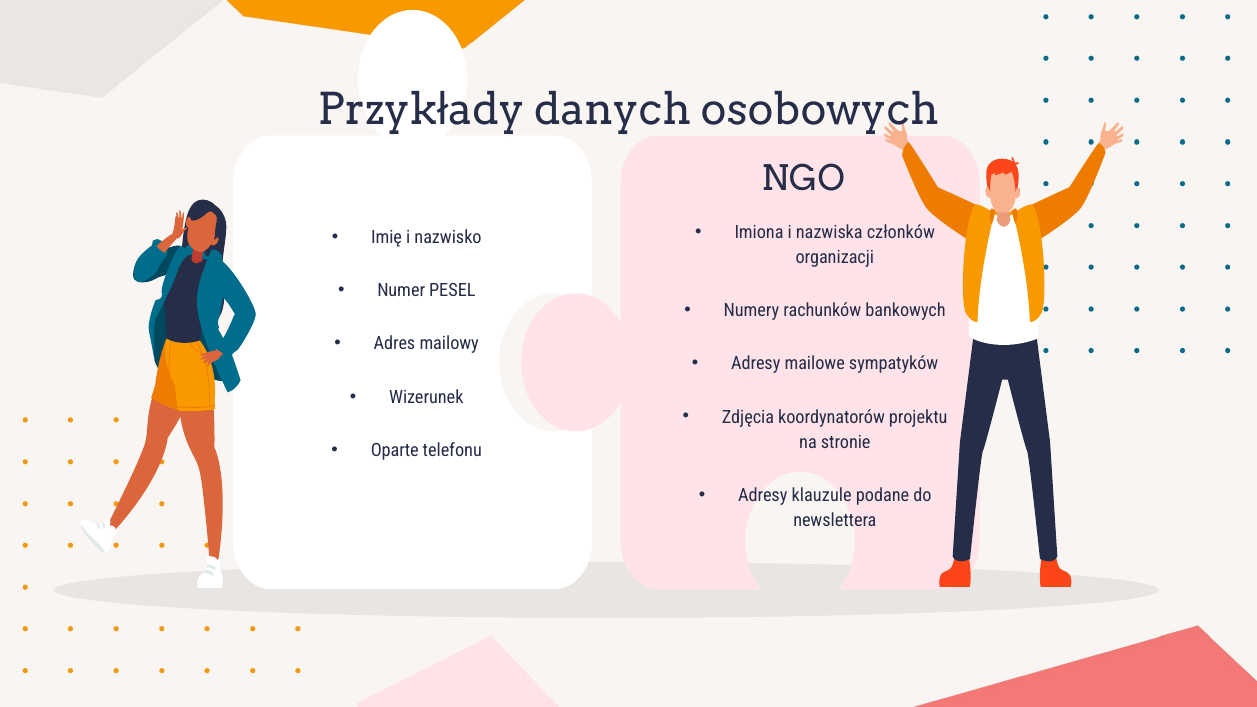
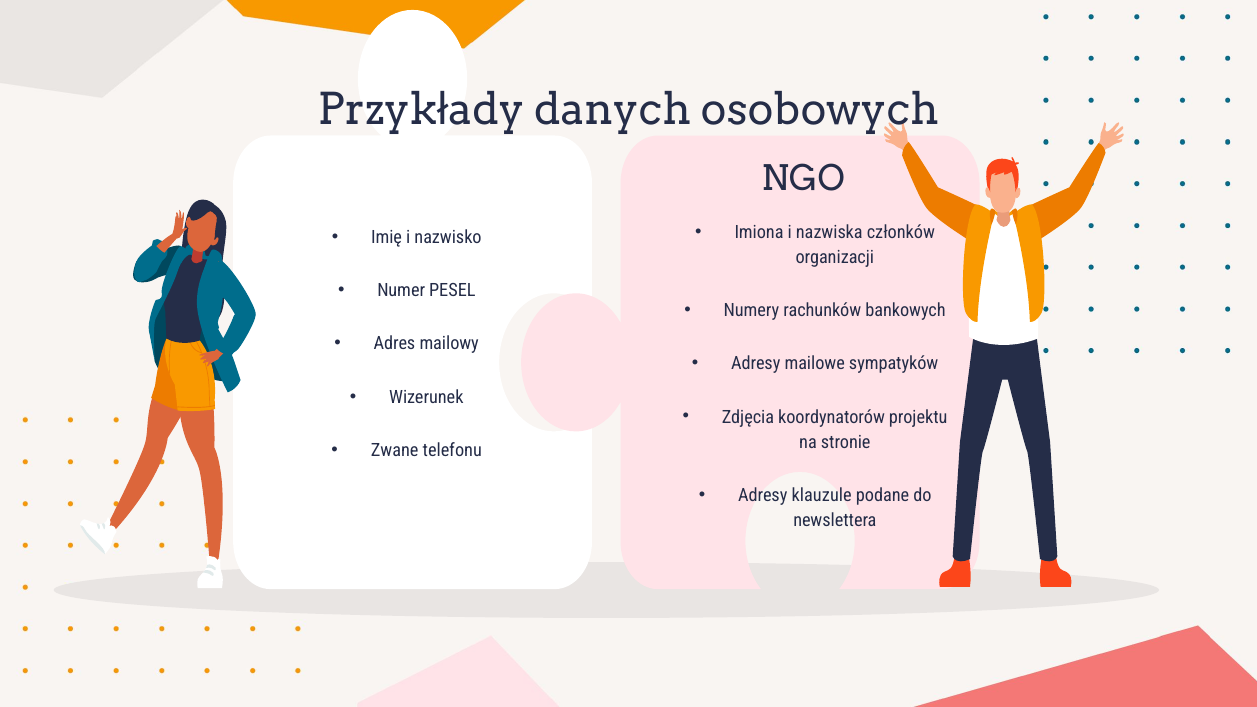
Oparte: Oparte -> Zwane
